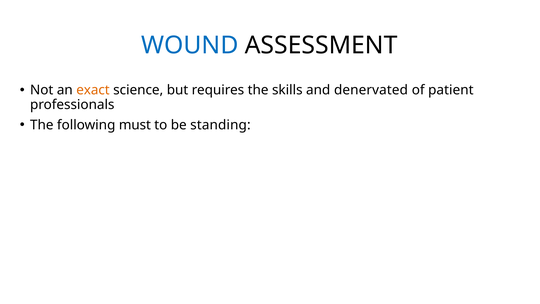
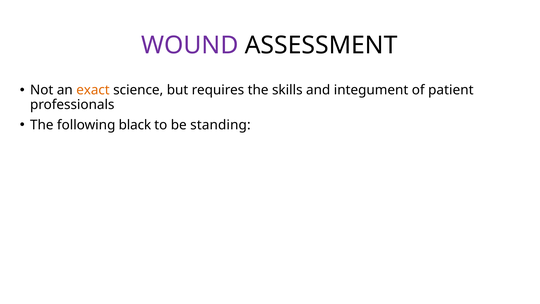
WOUND colour: blue -> purple
denervated: denervated -> integument
must: must -> black
